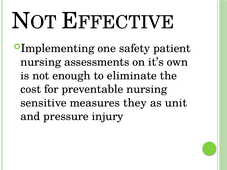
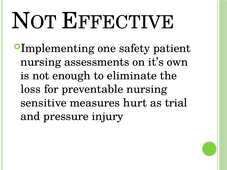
cost: cost -> loss
they: they -> hurt
unit: unit -> trial
